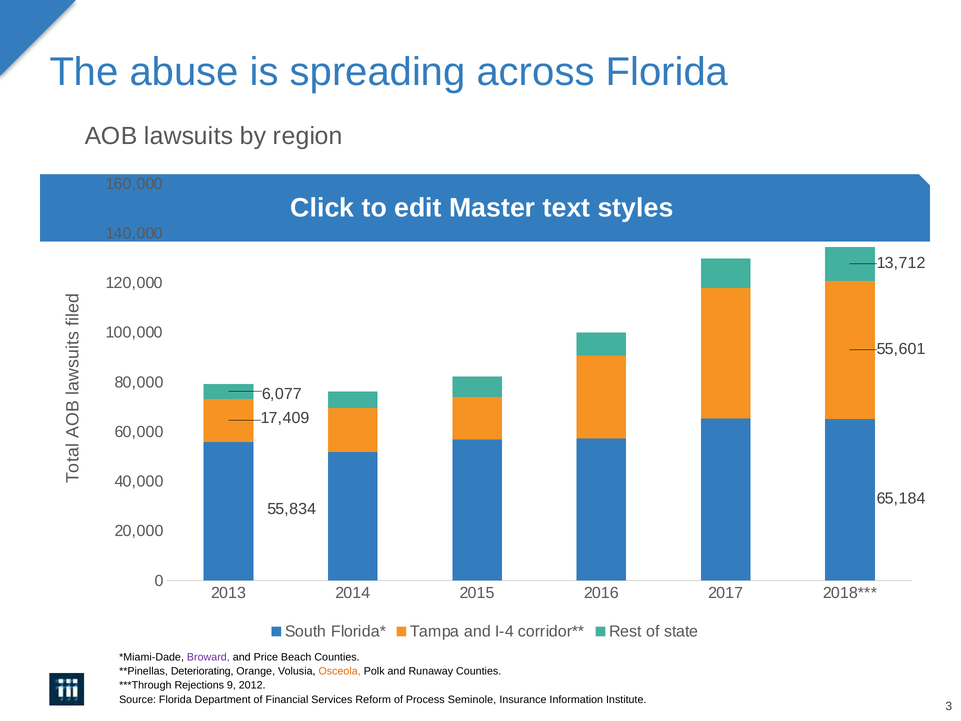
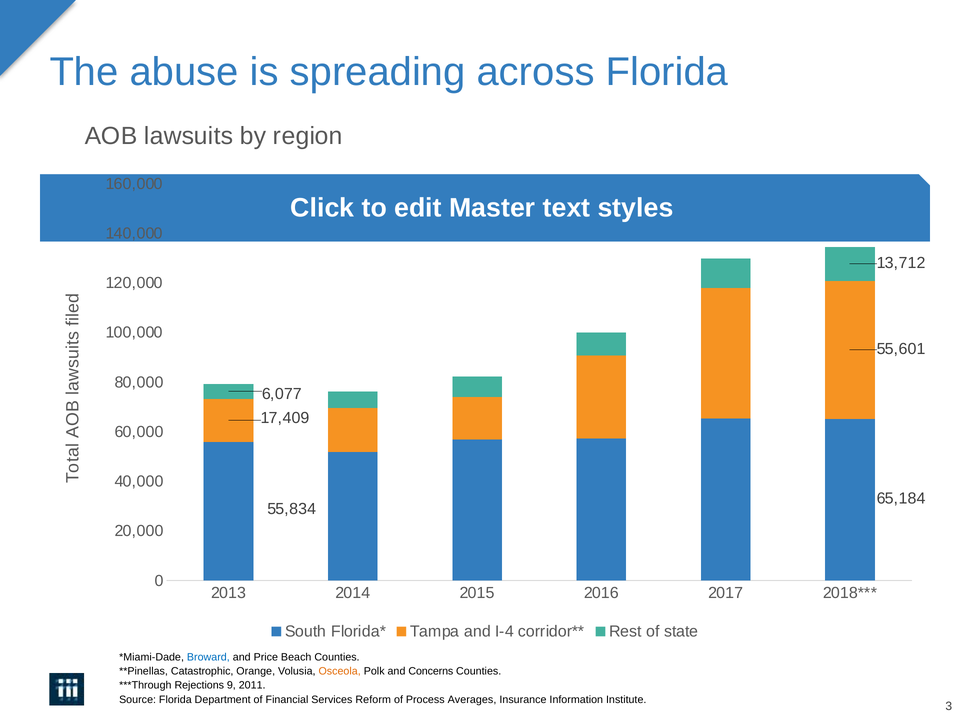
Broward colour: purple -> blue
Deteriorating: Deteriorating -> Catastrophic
Runaway: Runaway -> Concerns
2012: 2012 -> 2011
Seminole: Seminole -> Averages
